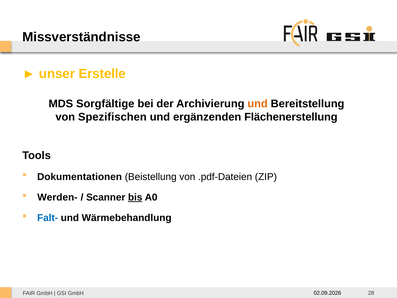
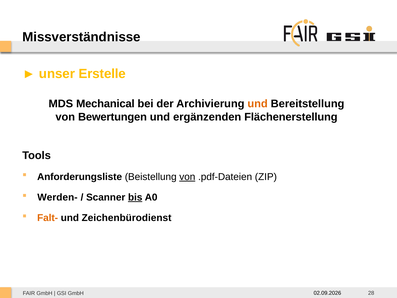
Sorgfältige: Sorgfältige -> Mechanical
Spezifischen: Spezifischen -> Bewertungen
Dokumentationen: Dokumentationen -> Anforderungsliste
von at (187, 177) underline: none -> present
Falt- colour: blue -> orange
Wärmebehandlung: Wärmebehandlung -> Zeichenbürodienst
